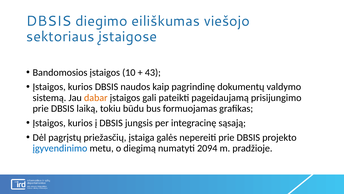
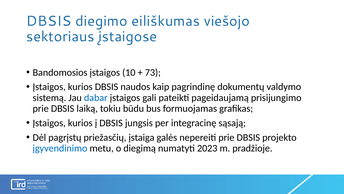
43: 43 -> 73
dabar colour: orange -> blue
2094: 2094 -> 2023
